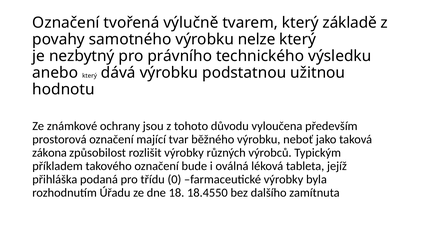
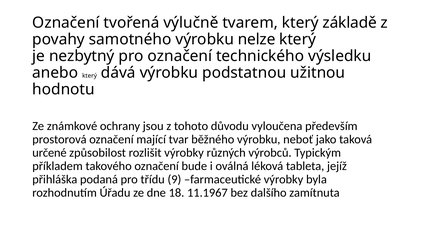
pro právního: právního -> označení
zákona: zákona -> určené
0: 0 -> 9
18.4550: 18.4550 -> 11.1967
